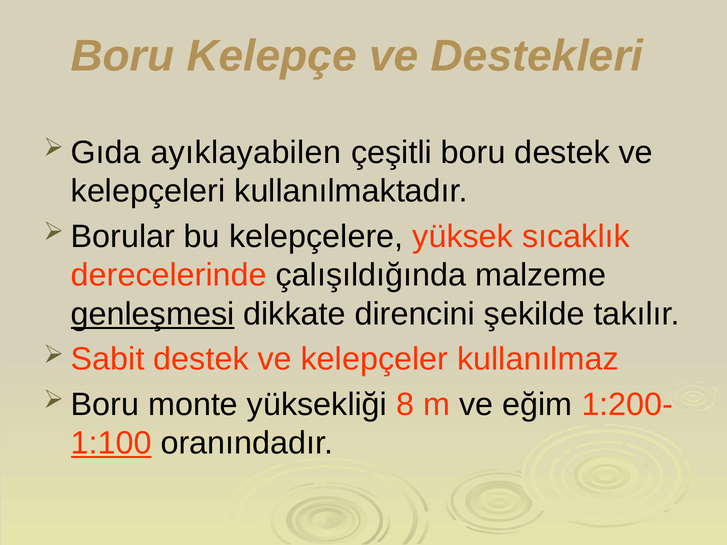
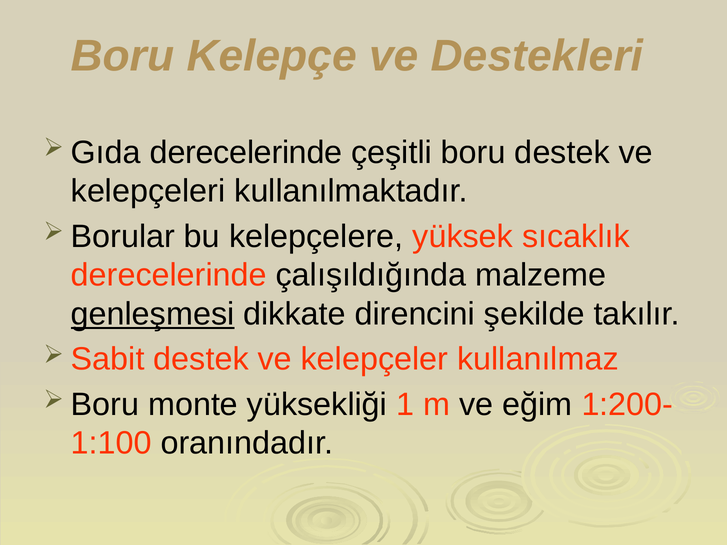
Gıda ayıklayabilen: ayıklayabilen -> derecelerinde
8: 8 -> 1
1:100 underline: present -> none
